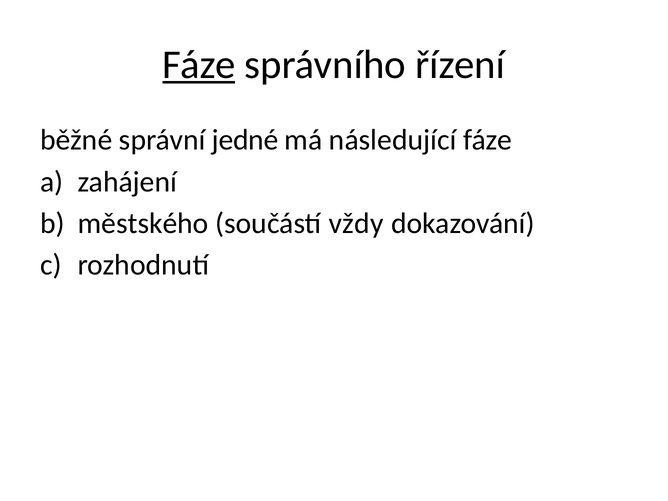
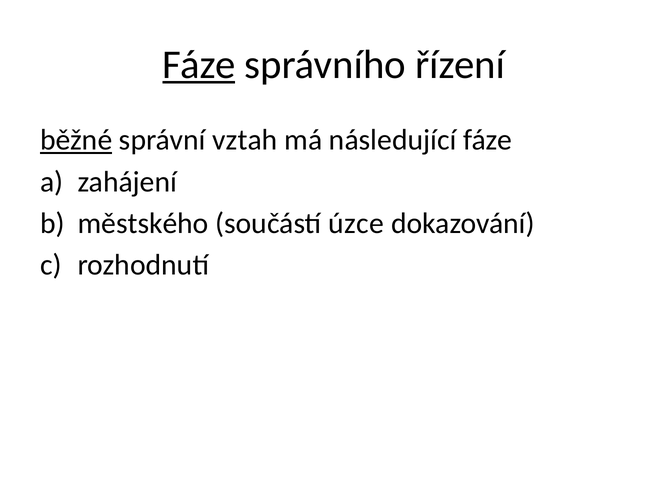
běžné underline: none -> present
jedné: jedné -> vztah
vždy: vždy -> úzce
